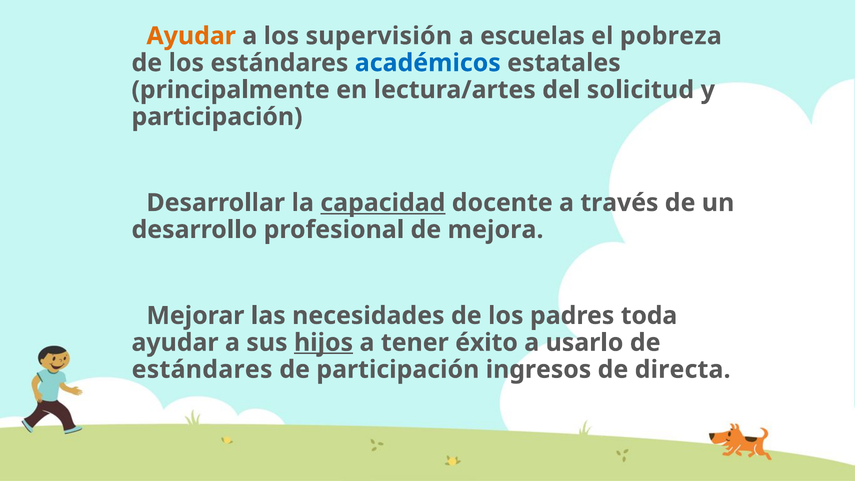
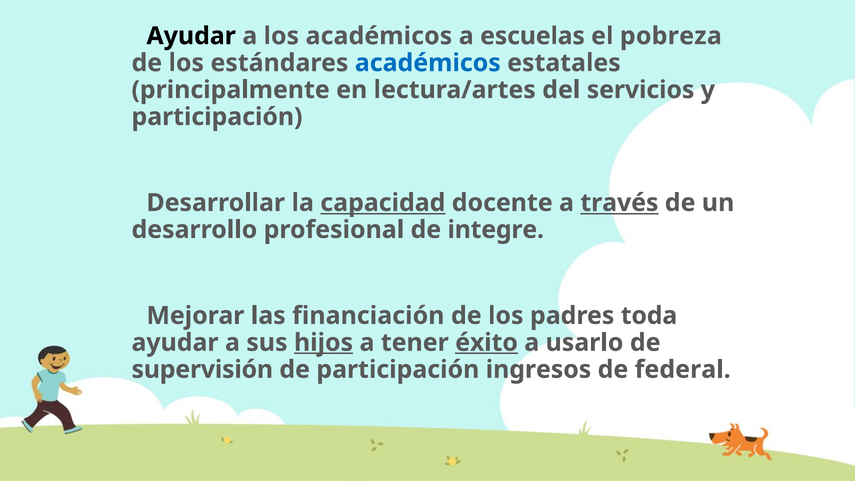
Ayudar at (191, 36) colour: orange -> black
los supervisión: supervisión -> académicos
solicitud: solicitud -> servicios
través underline: none -> present
mejora: mejora -> integre
necesidades: necesidades -> financiación
éxito underline: none -> present
estándares at (202, 369): estándares -> supervisión
directa: directa -> federal
